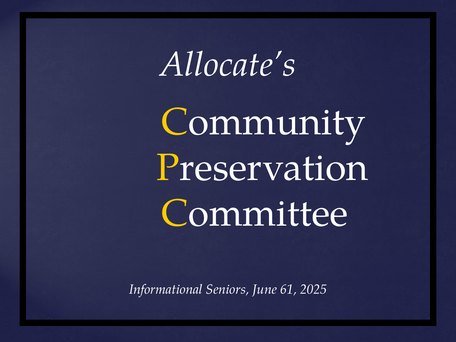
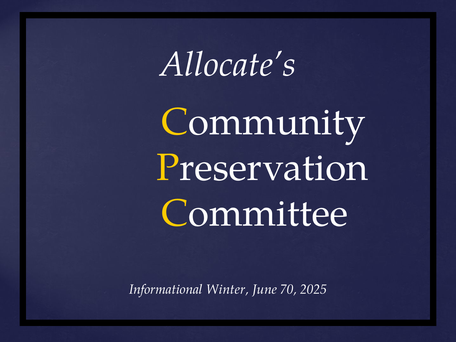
Seniors: Seniors -> Winter
61: 61 -> 70
